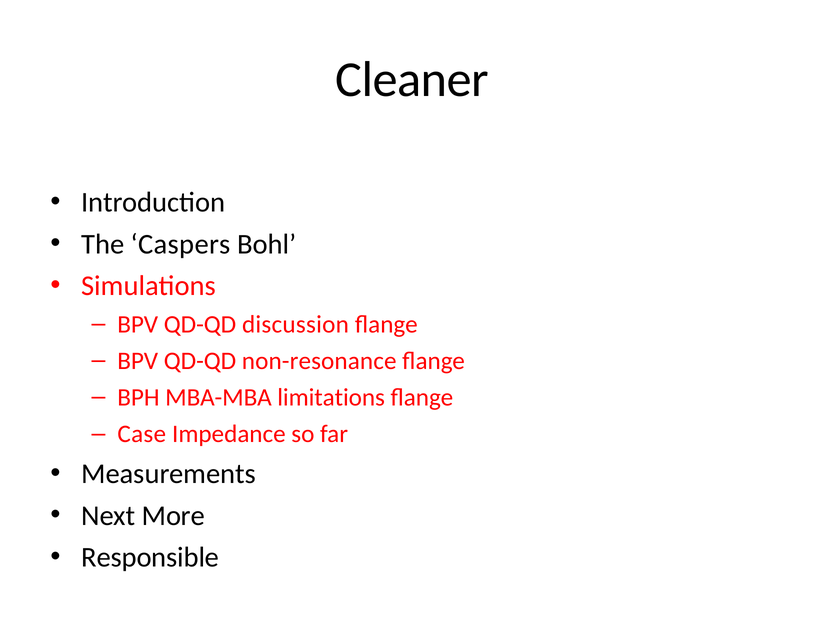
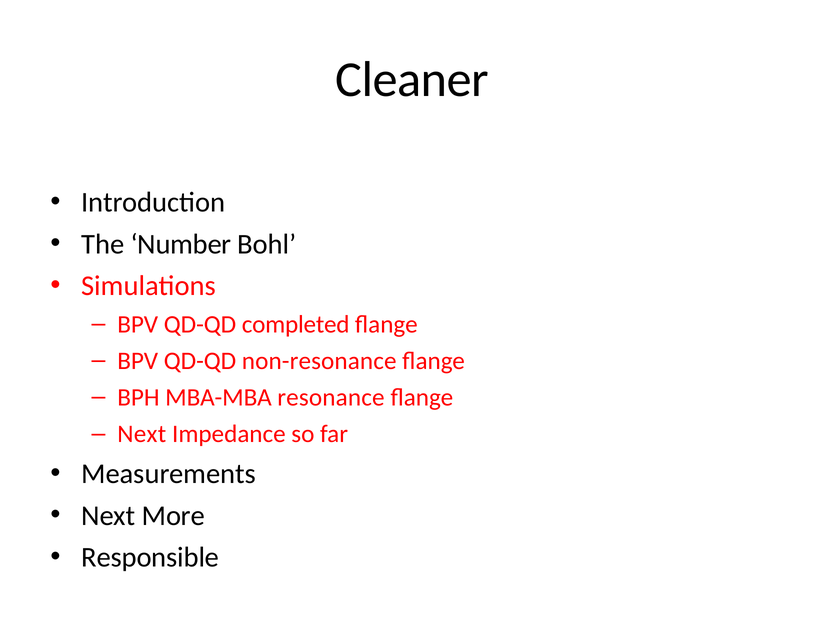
Caspers: Caspers -> Number
discussion: discussion -> completed
limitations: limitations -> resonance
Case at (142, 434): Case -> Next
